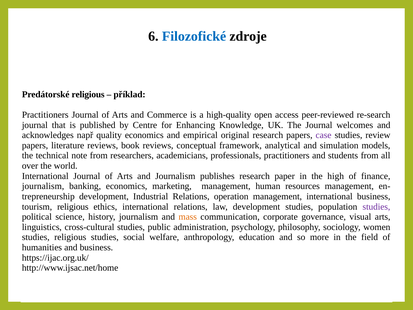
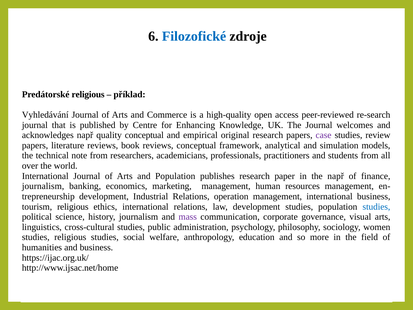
Practitioners at (45, 115): Practitioners -> Vyhledávání
quality economics: economics -> conceptual
and Journalism: Journalism -> Population
the high: high -> např
studies at (376, 206) colour: purple -> blue
mass colour: orange -> purple
